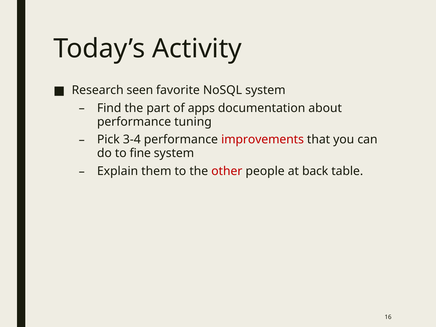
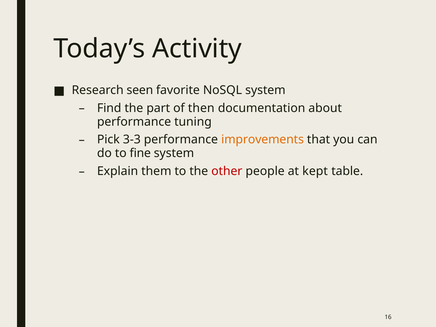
apps: apps -> then
3-4: 3-4 -> 3-3
improvements colour: red -> orange
back: back -> kept
